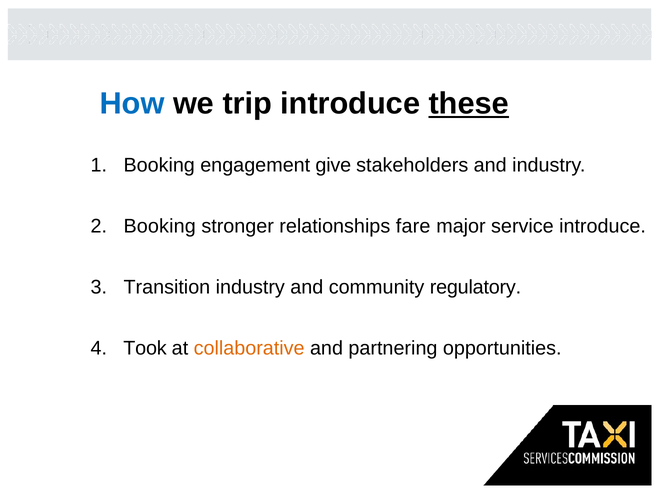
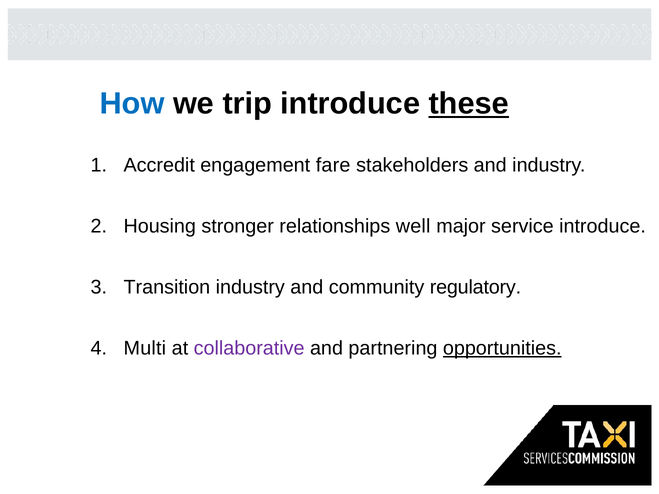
Booking at (159, 165): Booking -> Accredit
give: give -> fare
Booking at (160, 226): Booking -> Housing
fare: fare -> well
Took: Took -> Multi
collaborative colour: orange -> purple
opportunities underline: none -> present
